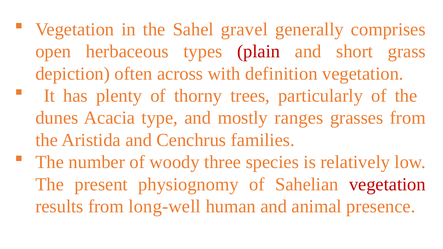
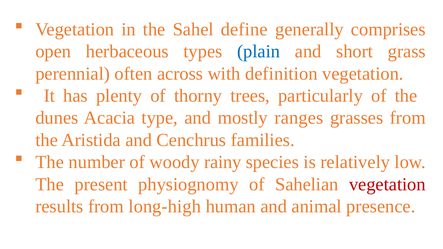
gravel: gravel -> define
plain colour: red -> blue
depiction: depiction -> perennial
three: three -> rainy
long-well: long-well -> long-high
